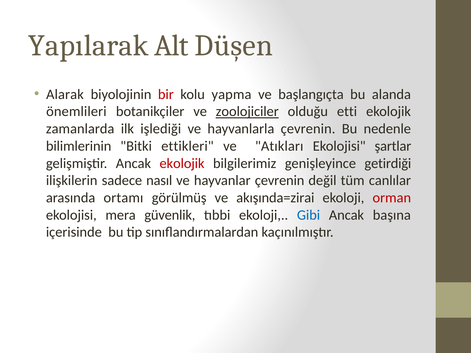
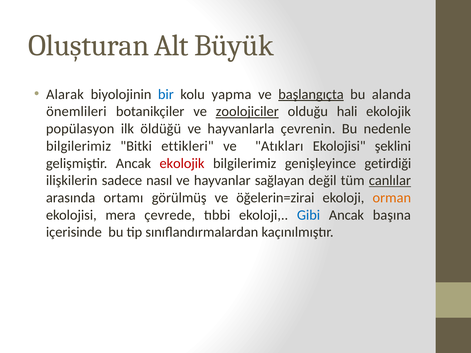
Yapılarak: Yapılarak -> Oluşturan
Düşen: Düşen -> Büyük
bir colour: red -> blue
başlangıçta underline: none -> present
etti: etti -> hali
zamanlarda: zamanlarda -> popülasyon
işlediği: işlediği -> öldüğü
bilimlerinin at (79, 146): bilimlerinin -> bilgilerimiz
şartlar: şartlar -> şeklini
hayvanlar çevrenin: çevrenin -> sağlayan
canlılar underline: none -> present
akışında=zirai: akışında=zirai -> öğelerin=zirai
orman colour: red -> orange
güvenlik: güvenlik -> çevrede
